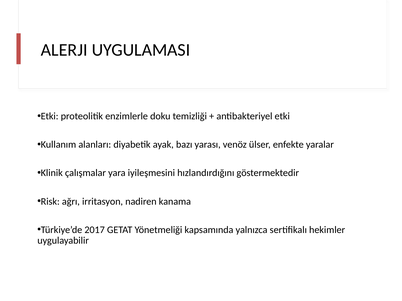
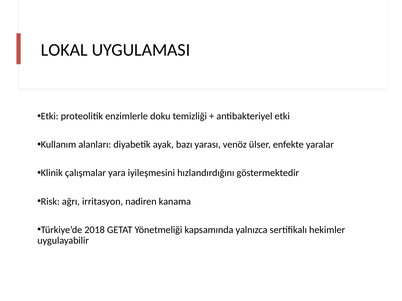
ALERJI: ALERJI -> LOKAL
2017: 2017 -> 2018
